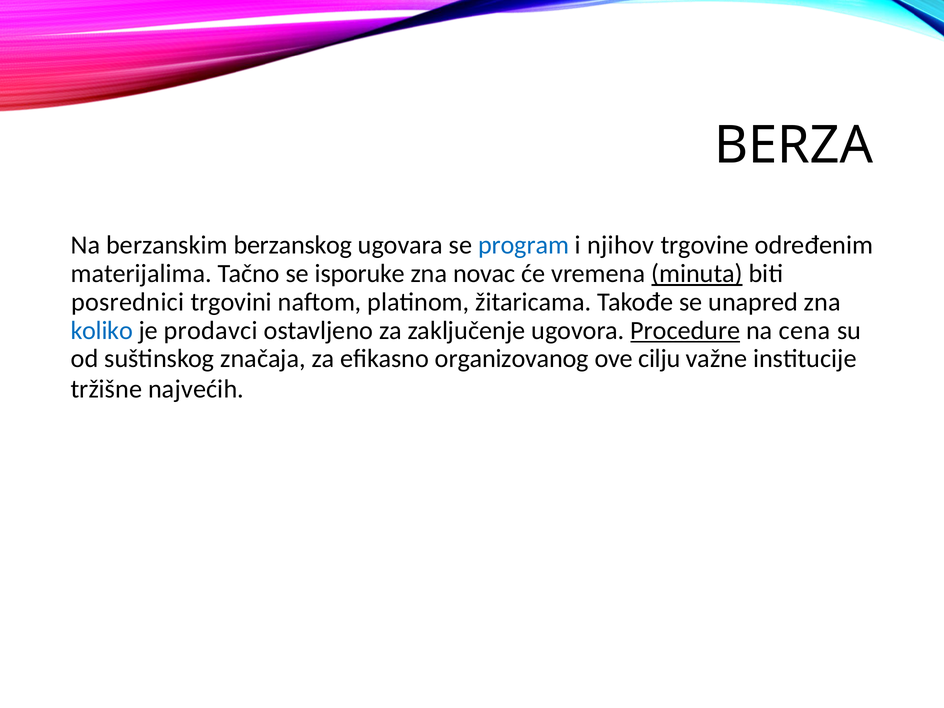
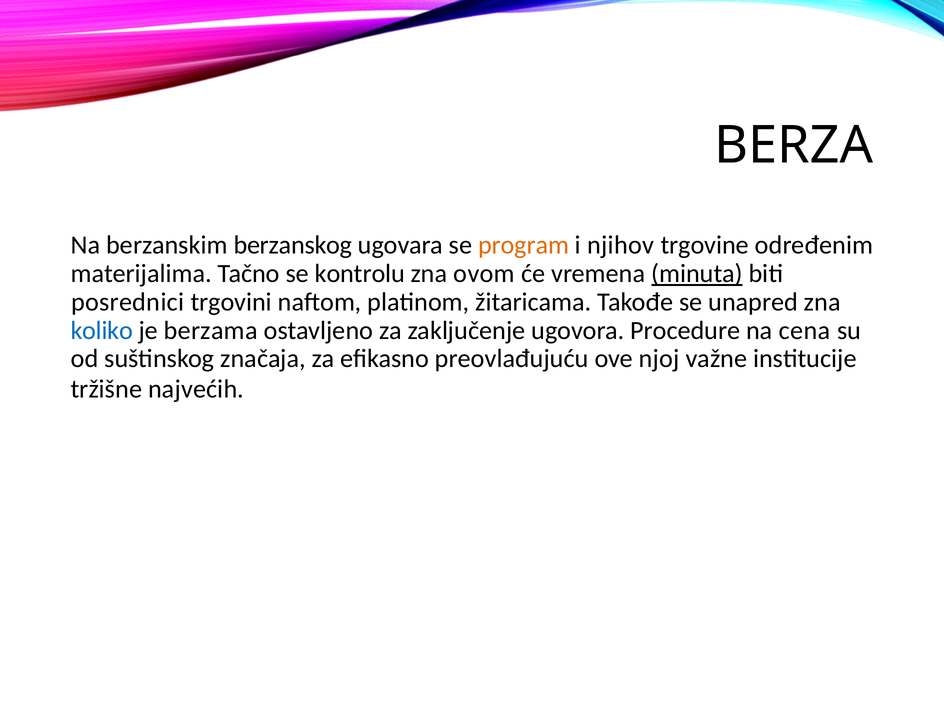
program colour: blue -> orange
isporuke: isporuke -> kontrolu
novac: novac -> ovom
prodavci: prodavci -> berzama
Procedure underline: present -> none
organizovanog: organizovanog -> preovlađujuću
cilju: cilju -> njoj
